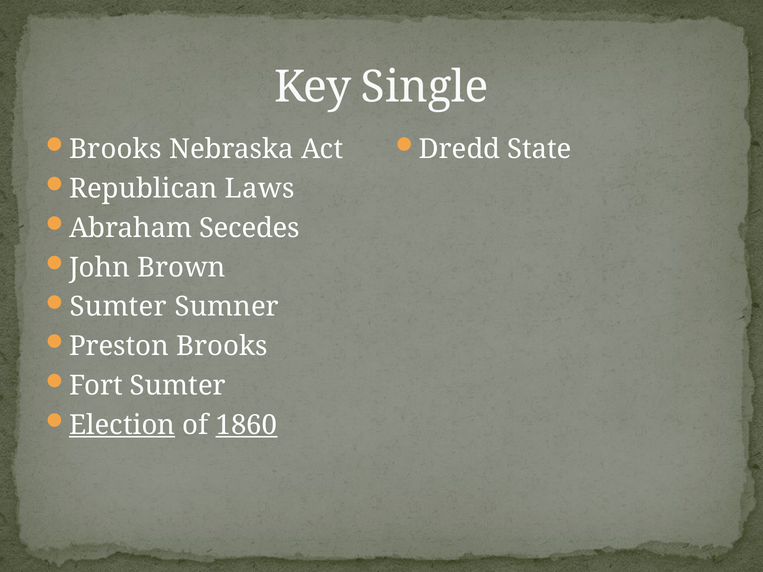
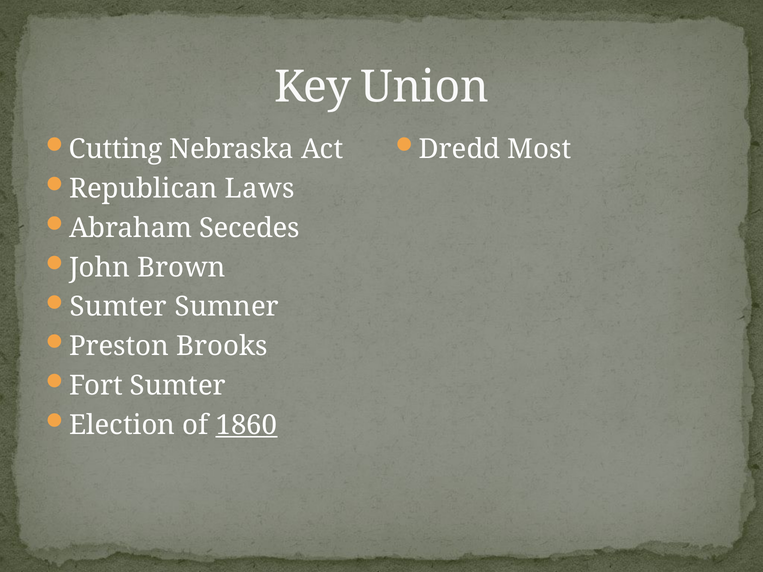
Single: Single -> Union
Brooks at (115, 149): Brooks -> Cutting
State: State -> Most
Election underline: present -> none
